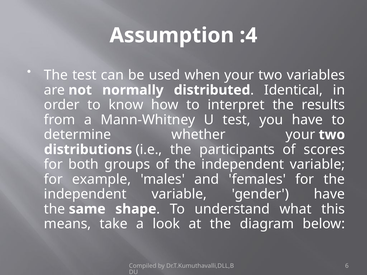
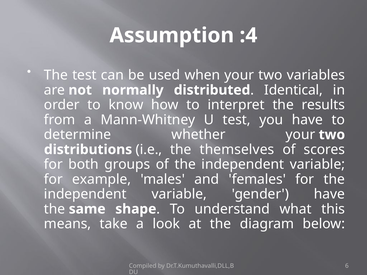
participants: participants -> themselves
